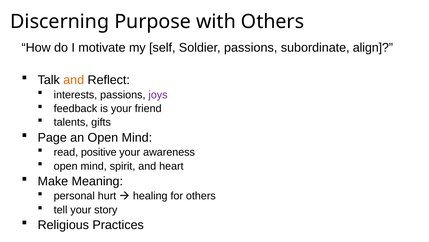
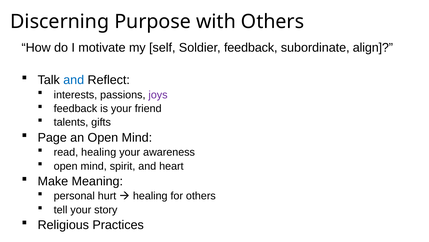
Soldier passions: passions -> feedback
and at (74, 80) colour: orange -> blue
read positive: positive -> healing
